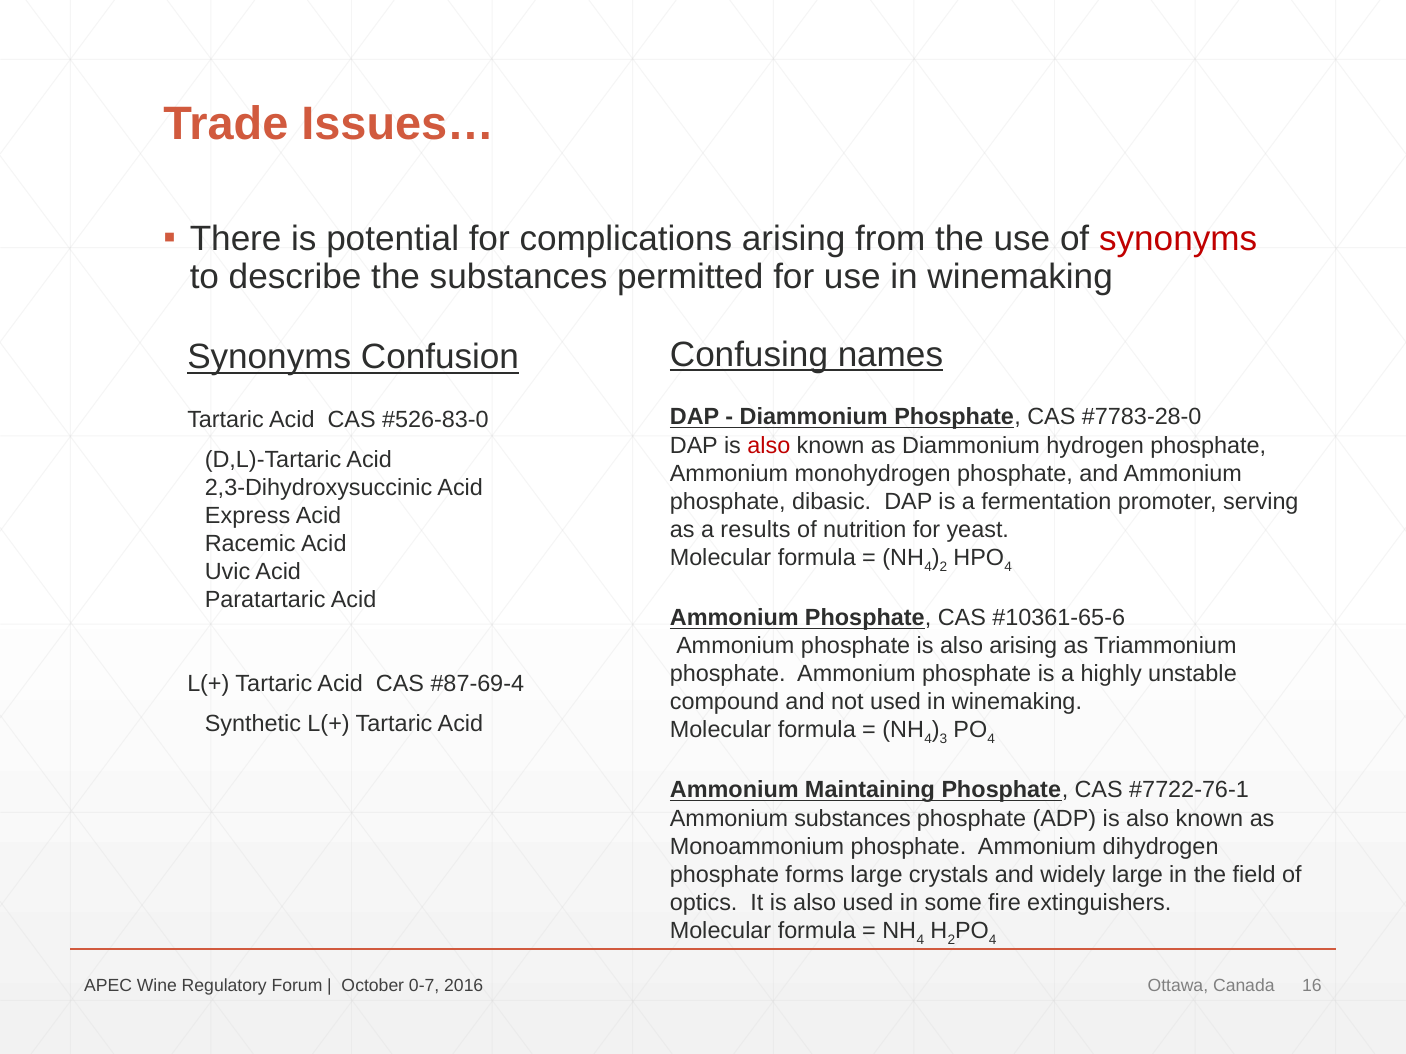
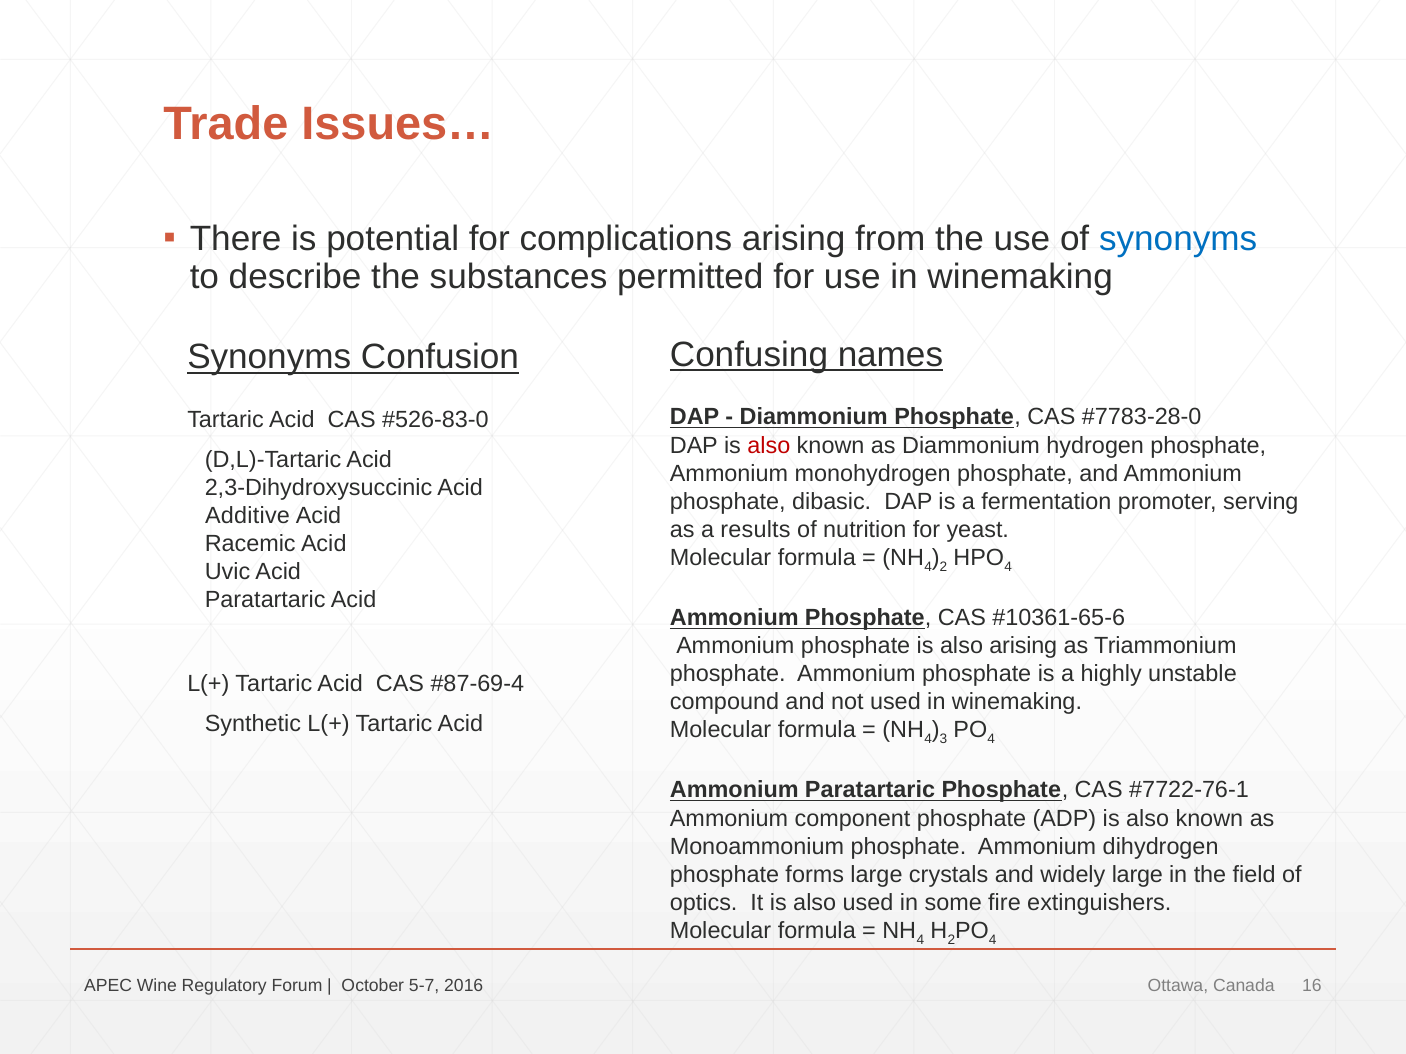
synonyms at (1178, 239) colour: red -> blue
Express: Express -> Additive
Ammonium Maintaining: Maintaining -> Paratartaric
Ammonium substances: substances -> component
0-7: 0-7 -> 5-7
